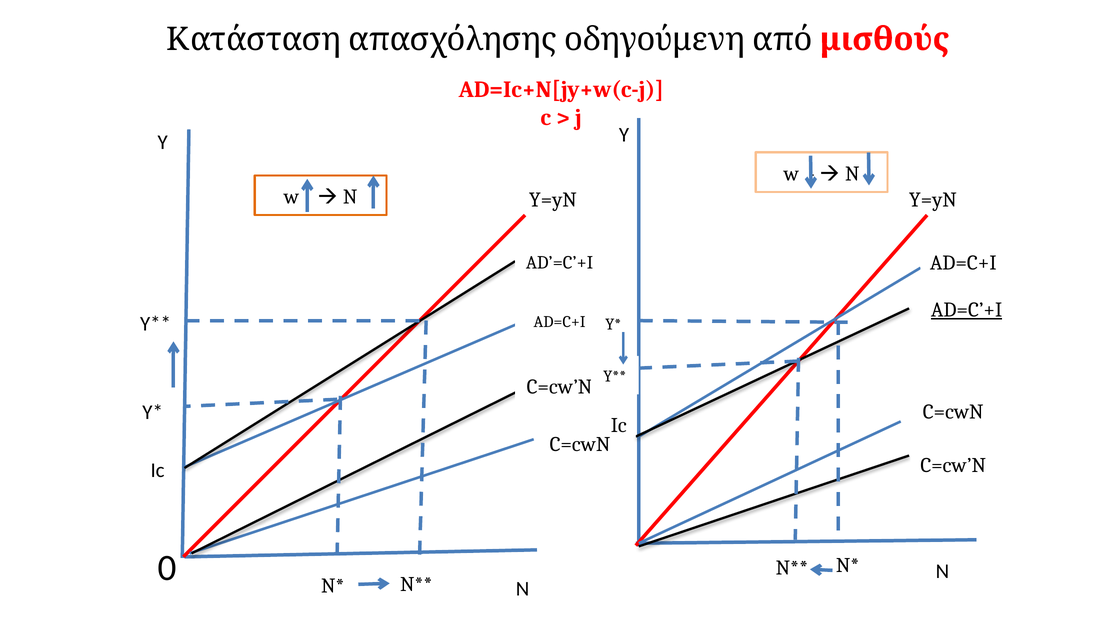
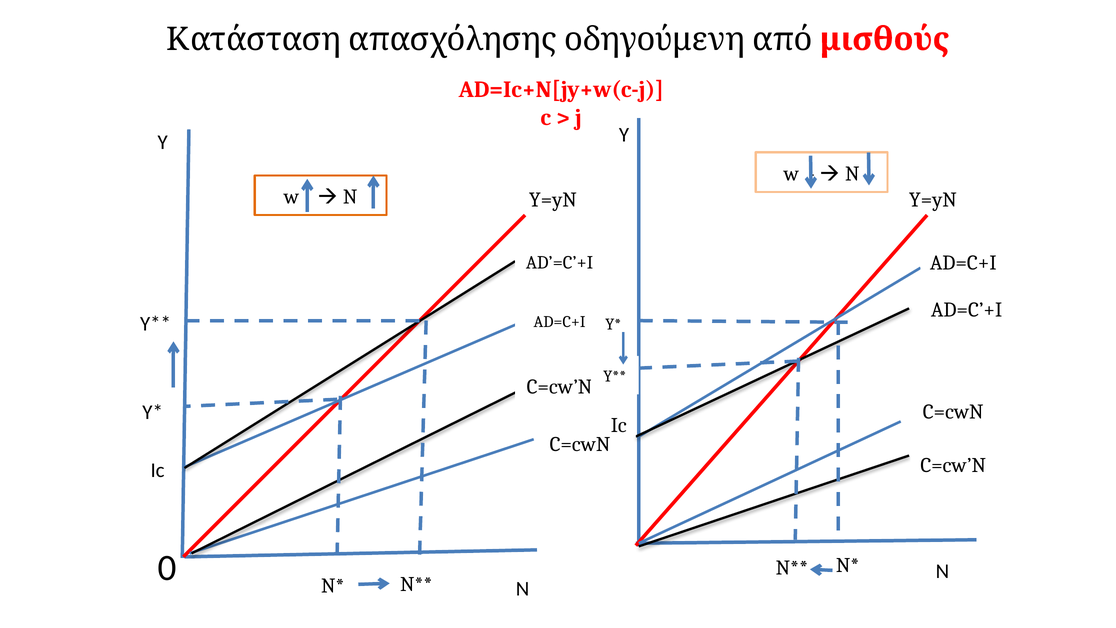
AD=C’+I underline: present -> none
